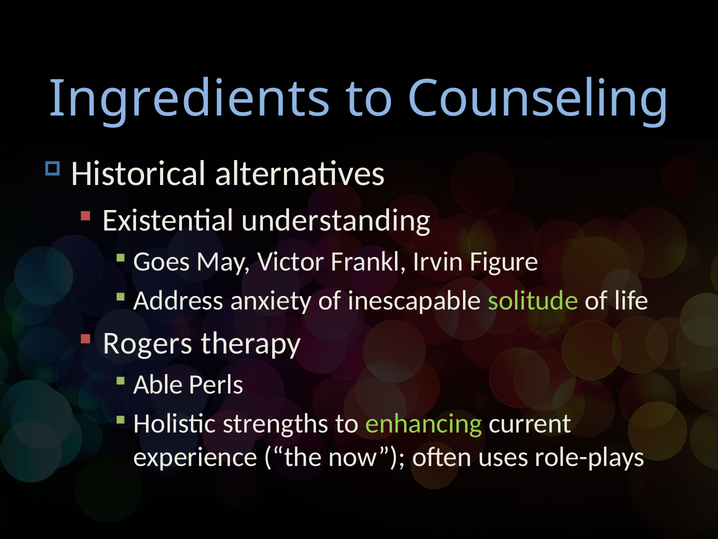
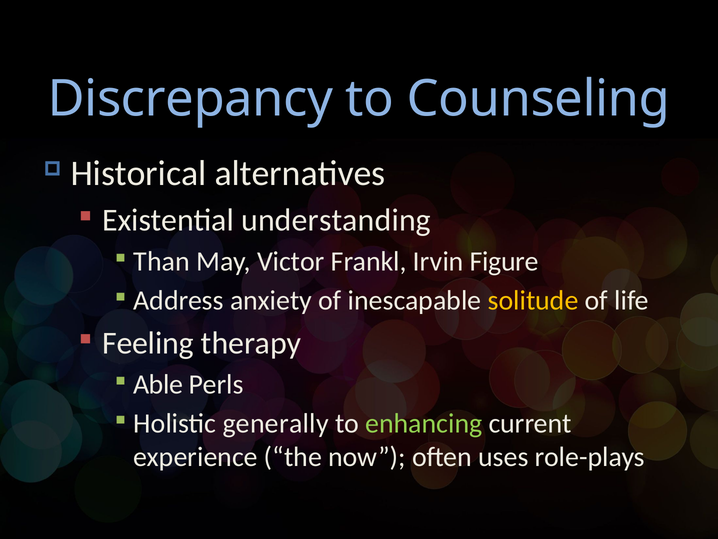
Ingredients: Ingredients -> Discrepancy
Goes: Goes -> Than
solitude colour: light green -> yellow
Rogers: Rogers -> Feeling
strengths: strengths -> generally
